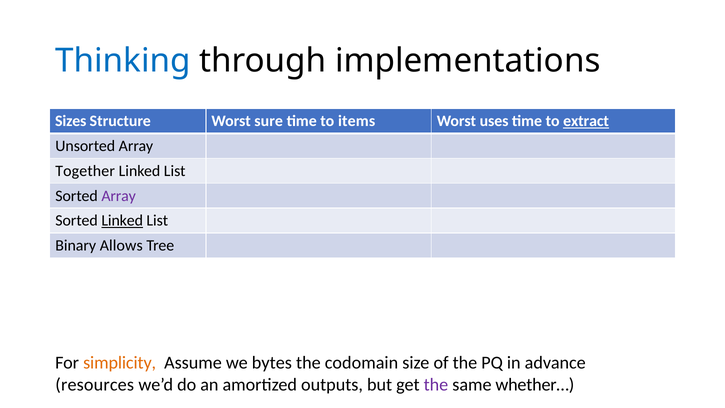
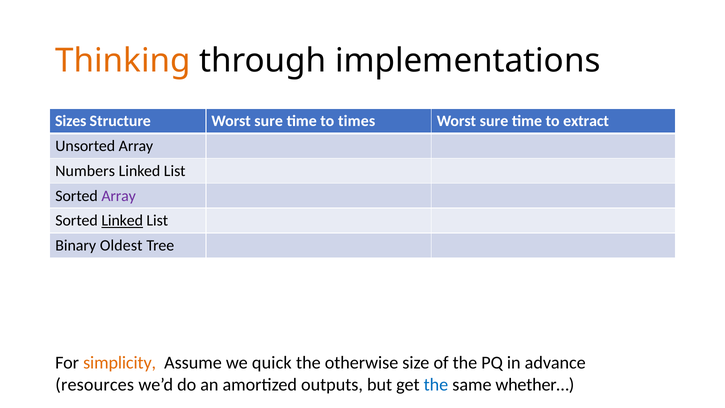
Thinking colour: blue -> orange
items: items -> times
uses at (494, 121): uses -> sure
extract underline: present -> none
Together: Together -> Numbers
Allows: Allows -> Oldest
bytes: bytes -> quick
codomain: codomain -> otherwise
the at (436, 385) colour: purple -> blue
